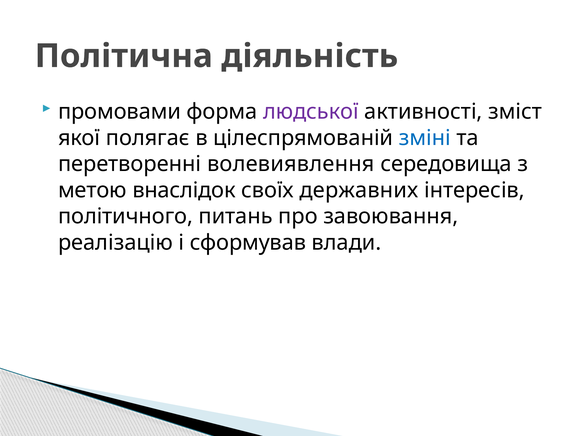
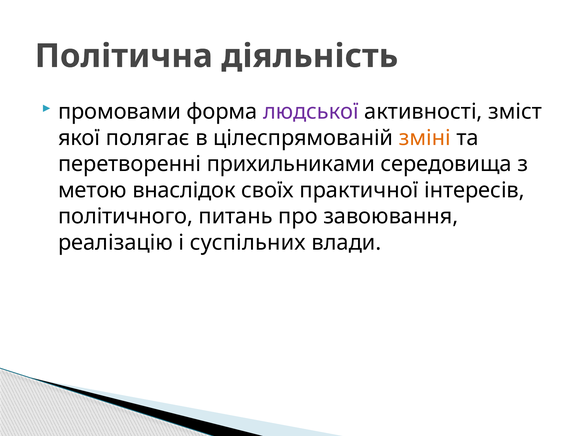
зміні colour: blue -> orange
волевиявлення: волевиявлення -> прихильниками
державних: державних -> практичної
сформував: сформував -> суспільних
